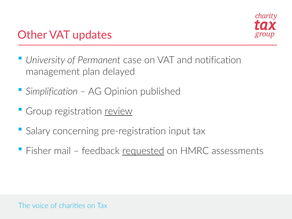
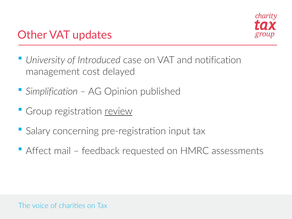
Permanent: Permanent -> Introduced
plan: plan -> cost
Fisher: Fisher -> Affect
requested underline: present -> none
